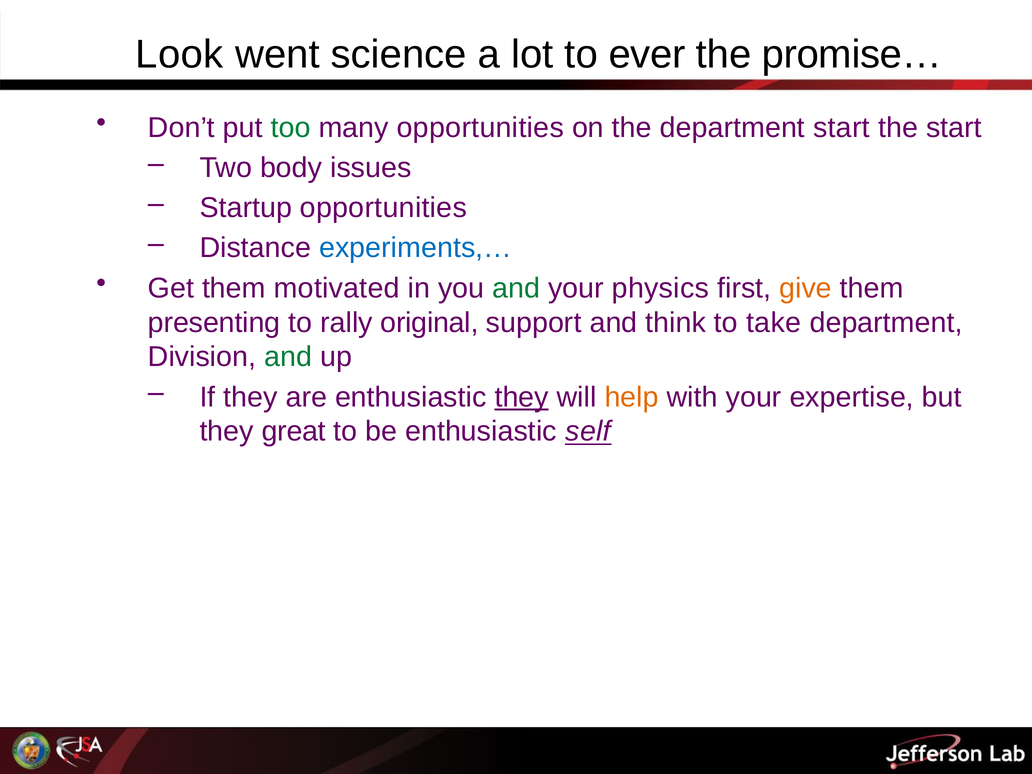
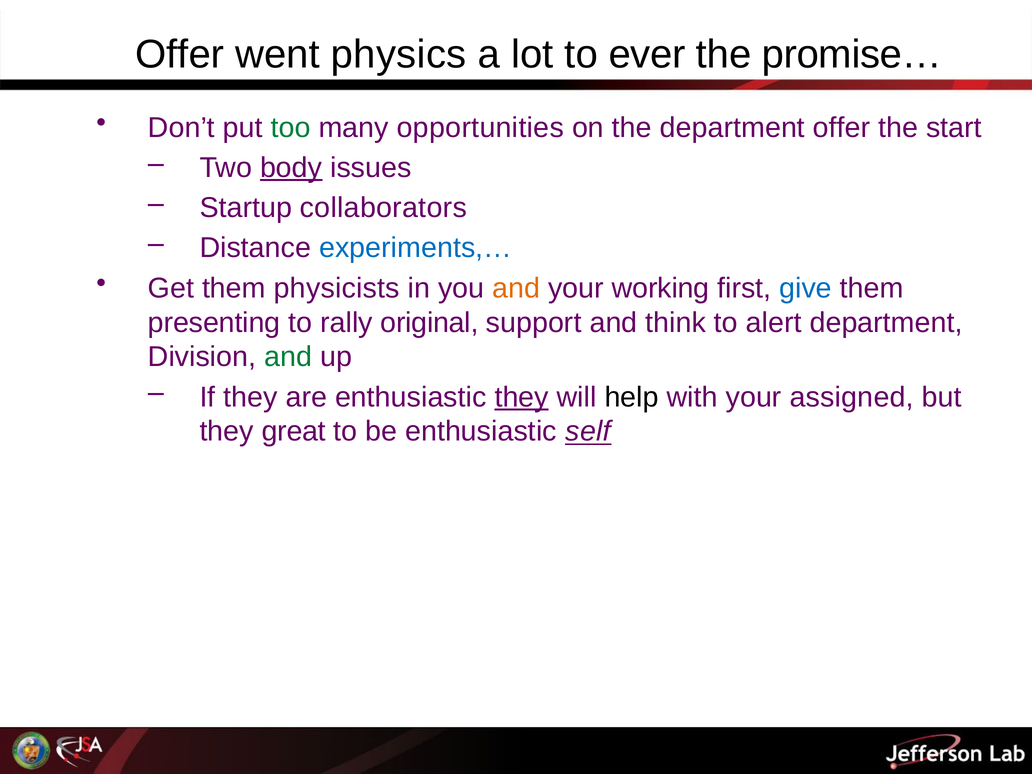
Look at (179, 54): Look -> Offer
science: science -> physics
department start: start -> offer
body underline: none -> present
Startup opportunities: opportunities -> collaborators
motivated: motivated -> physicists
and at (516, 288) colour: green -> orange
physics: physics -> working
give colour: orange -> blue
take: take -> alert
help colour: orange -> black
expertise: expertise -> assigned
